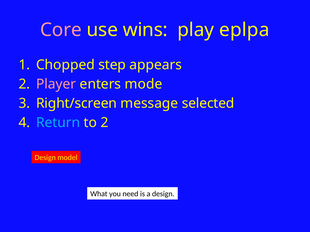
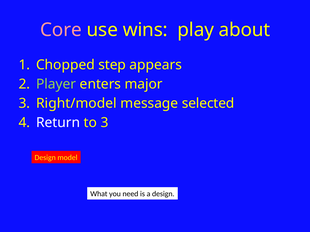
eplpa: eplpa -> about
Player colour: pink -> light green
mode: mode -> major
Right/screen: Right/screen -> Right/model
Return colour: light blue -> white
to 2: 2 -> 3
